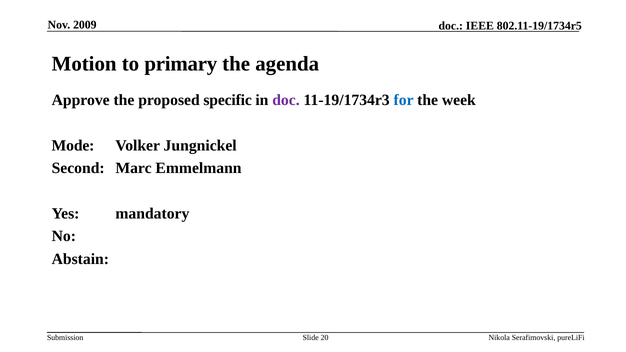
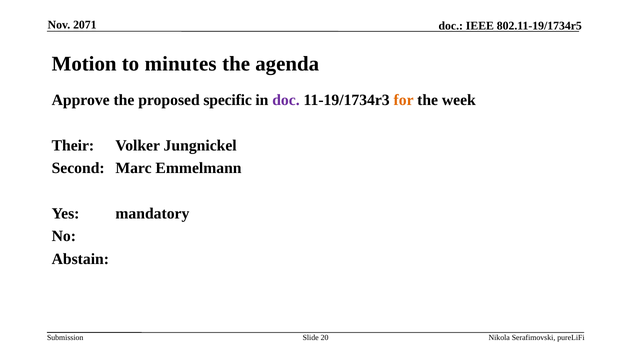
2009: 2009 -> 2071
primary: primary -> minutes
for colour: blue -> orange
Mode: Mode -> Their
